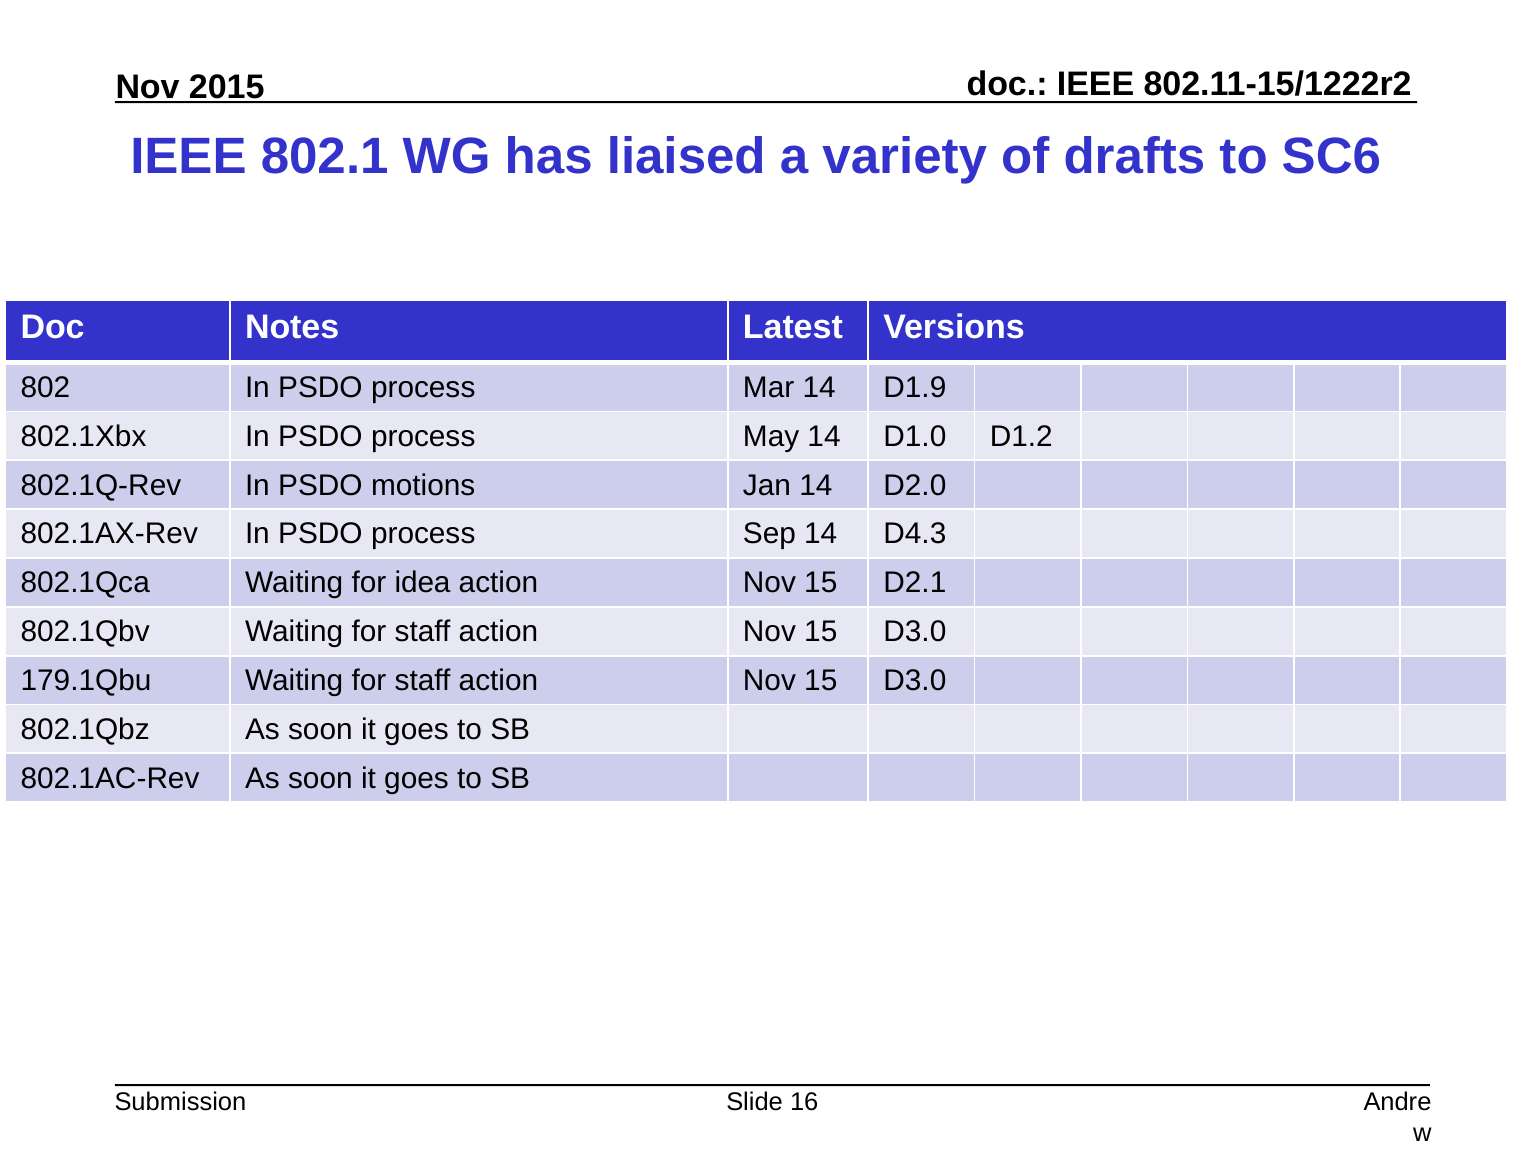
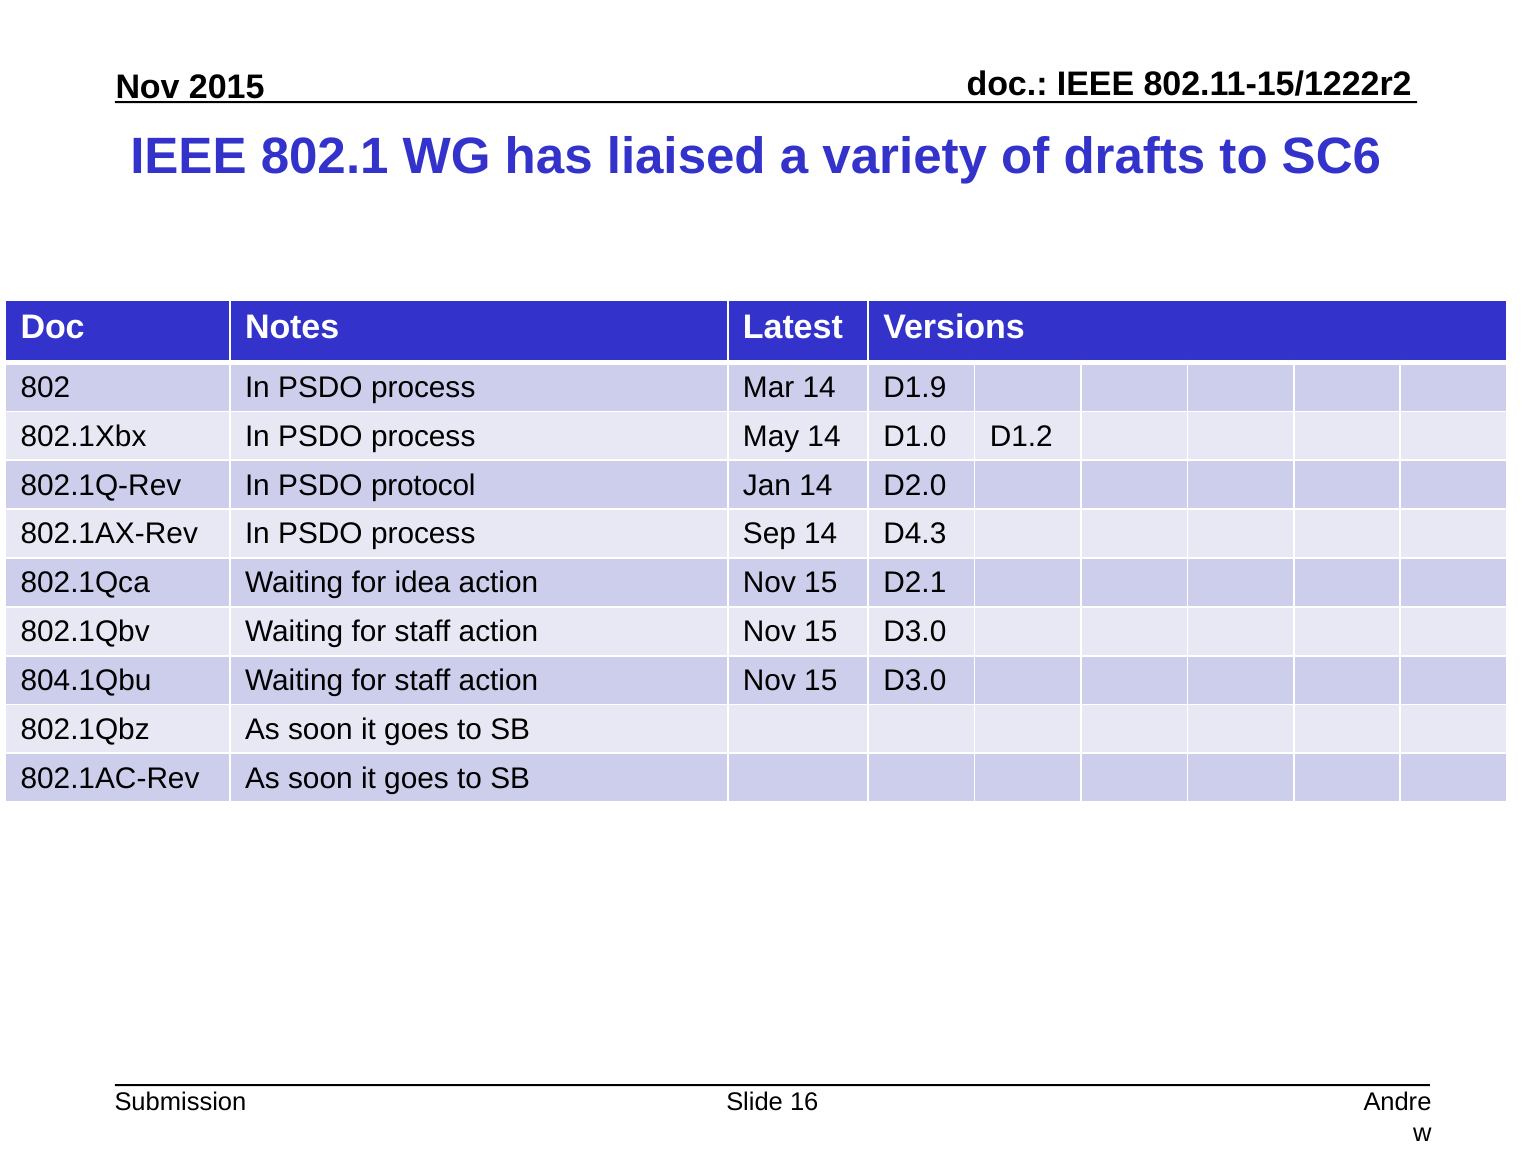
motions: motions -> protocol
179.1Qbu: 179.1Qbu -> 804.1Qbu
